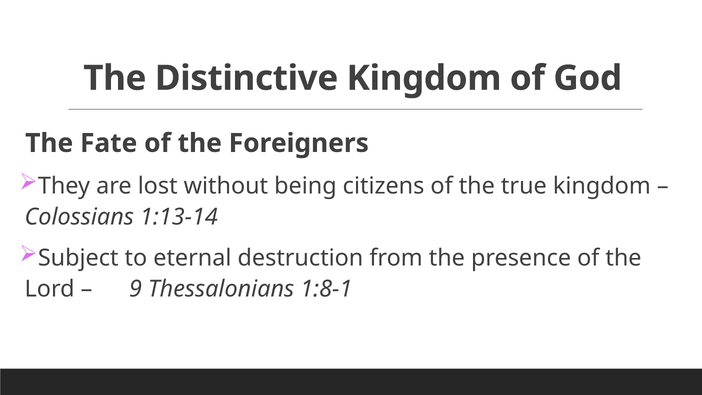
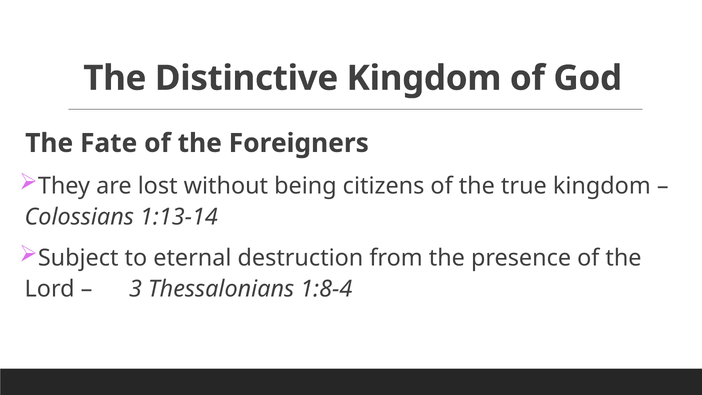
9: 9 -> 3
1:8-1: 1:8-1 -> 1:8-4
